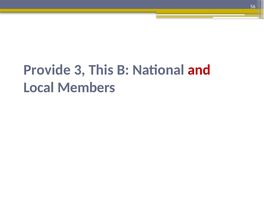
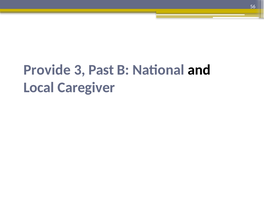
This: This -> Past
and colour: red -> black
Members: Members -> Caregiver
